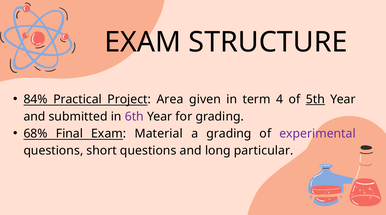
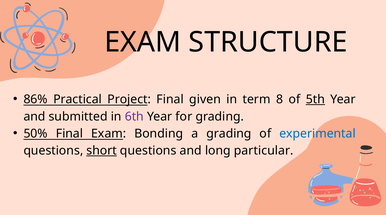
84%: 84% -> 86%
Project Area: Area -> Final
4: 4 -> 8
68%: 68% -> 50%
Material: Material -> Bonding
experimental colour: purple -> blue
short underline: none -> present
